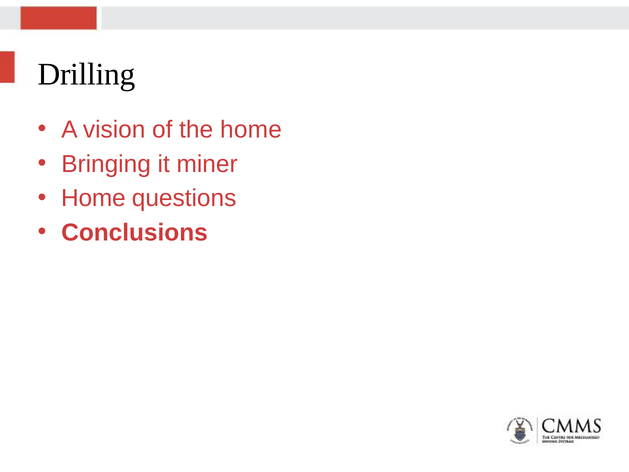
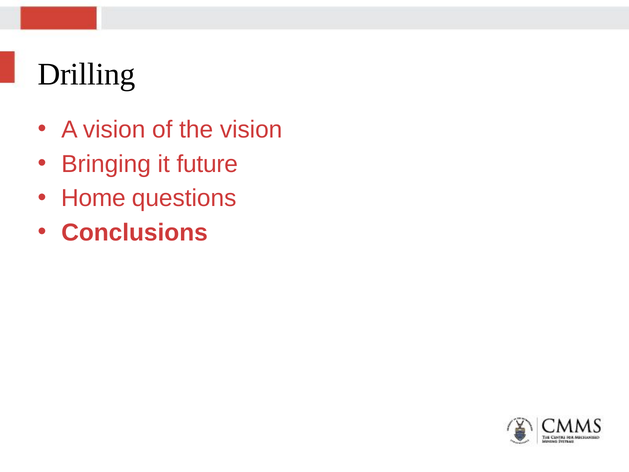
the home: home -> vision
miner: miner -> future
